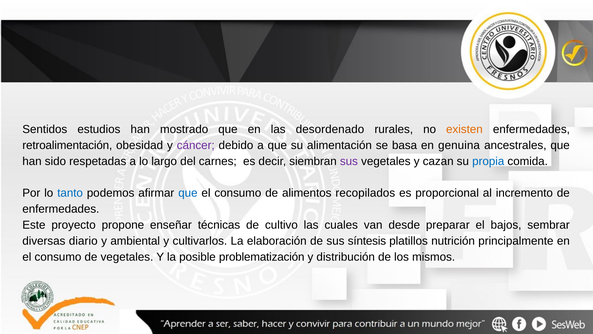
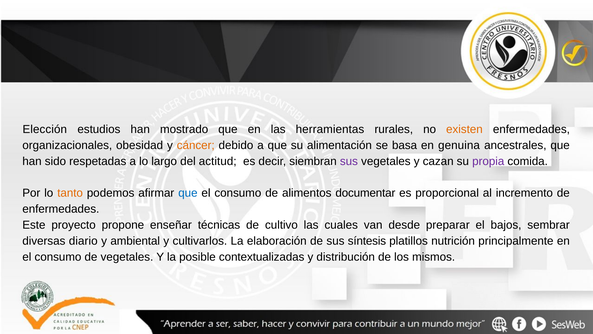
Sentidos: Sentidos -> Elección
desordenado: desordenado -> herramientas
retroalimentación: retroalimentación -> organizacionales
cáncer colour: purple -> orange
carnes: carnes -> actitud
propia colour: blue -> purple
tanto colour: blue -> orange
recopilados: recopilados -> documentar
problematización: problematización -> contextualizadas
